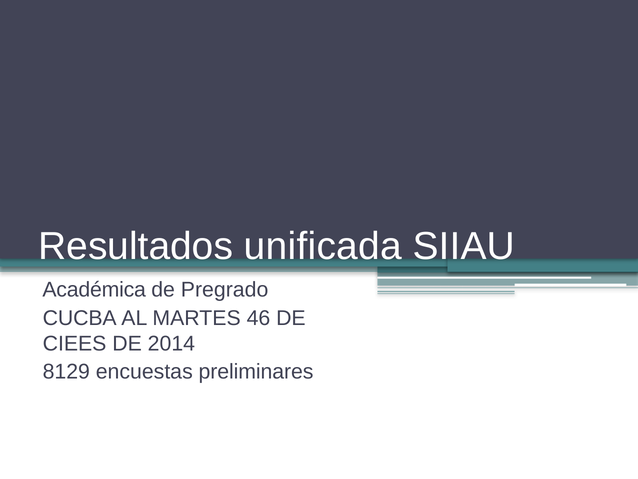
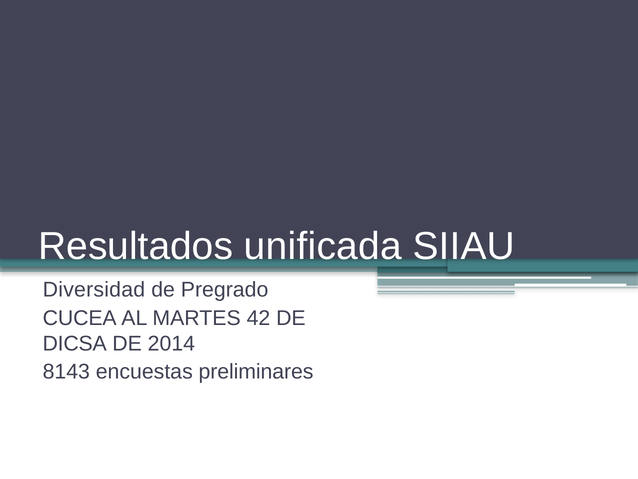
Académica: Académica -> Diversidad
CUCBA: CUCBA -> CUCEA
46: 46 -> 42
CIEES: CIEES -> DICSA
8129: 8129 -> 8143
